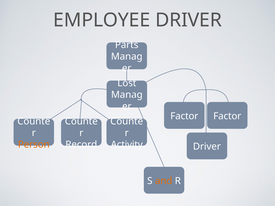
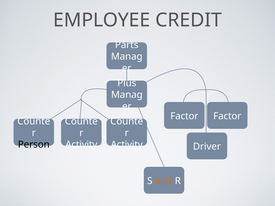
EMPLOYEE DRIVER: DRIVER -> CREDIT
Lost: Lost -> Plus
Person colour: orange -> black
Record at (81, 145): Record -> Activity
